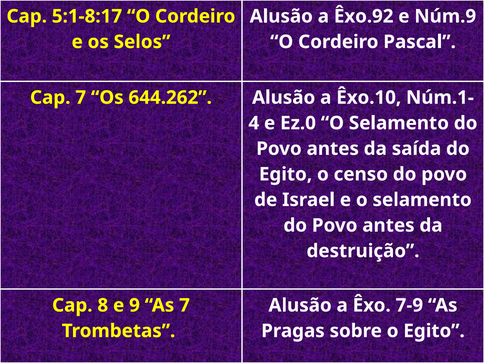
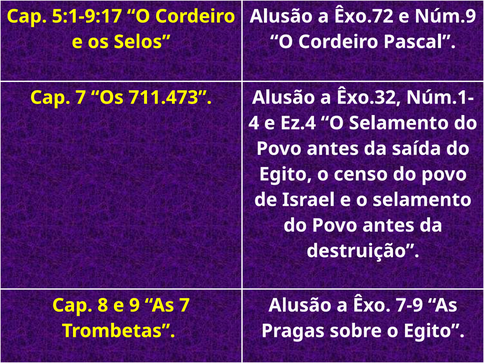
5:1-8:17: 5:1-8:17 -> 5:1-9:17
Êxo.92: Êxo.92 -> Êxo.72
644.262: 644.262 -> 711.473
Êxo.10: Êxo.10 -> Êxo.32
Ez.0: Ez.0 -> Ez.4
